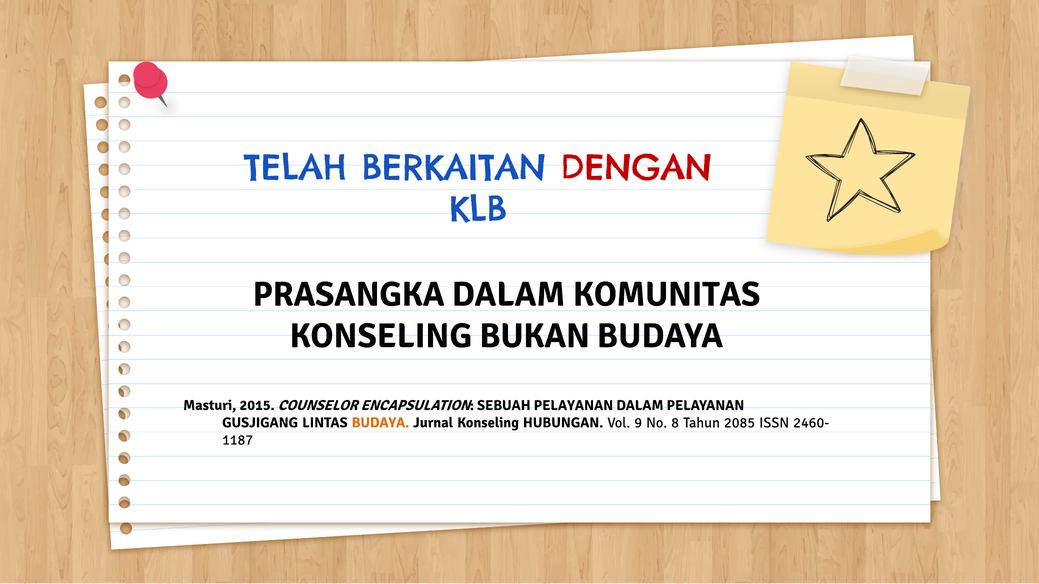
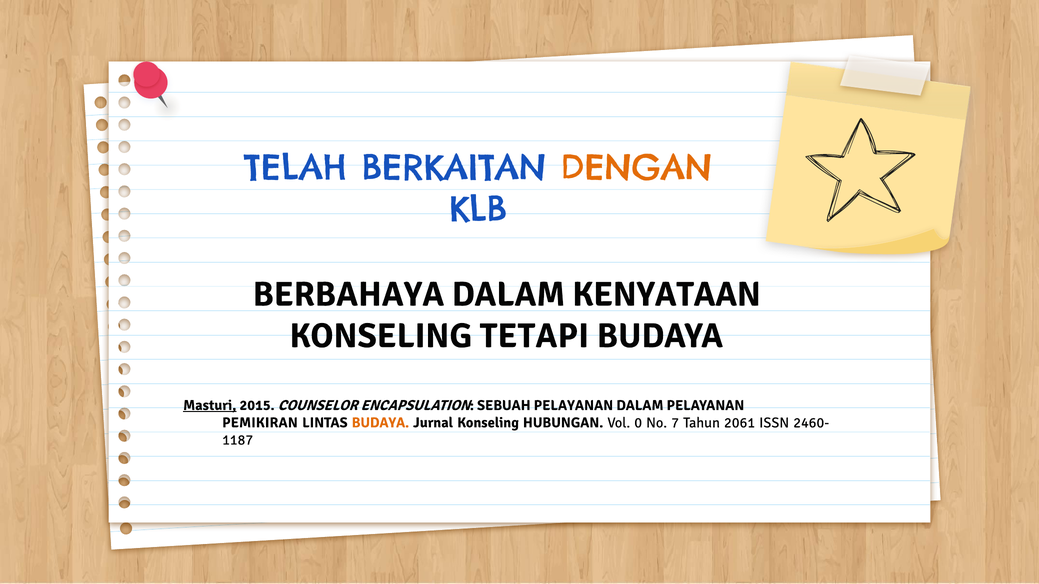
DENGAN colour: red -> orange
PRASANGKA: PRASANGKA -> BERBAHAYA
KOMUNITAS: KOMUNITAS -> KENYATAAN
BUKAN: BUKAN -> TETAPI
Masturi underline: none -> present
GUSJIGANG: GUSJIGANG -> PEMIKIRAN
9: 9 -> 0
8: 8 -> 7
2085: 2085 -> 2061
